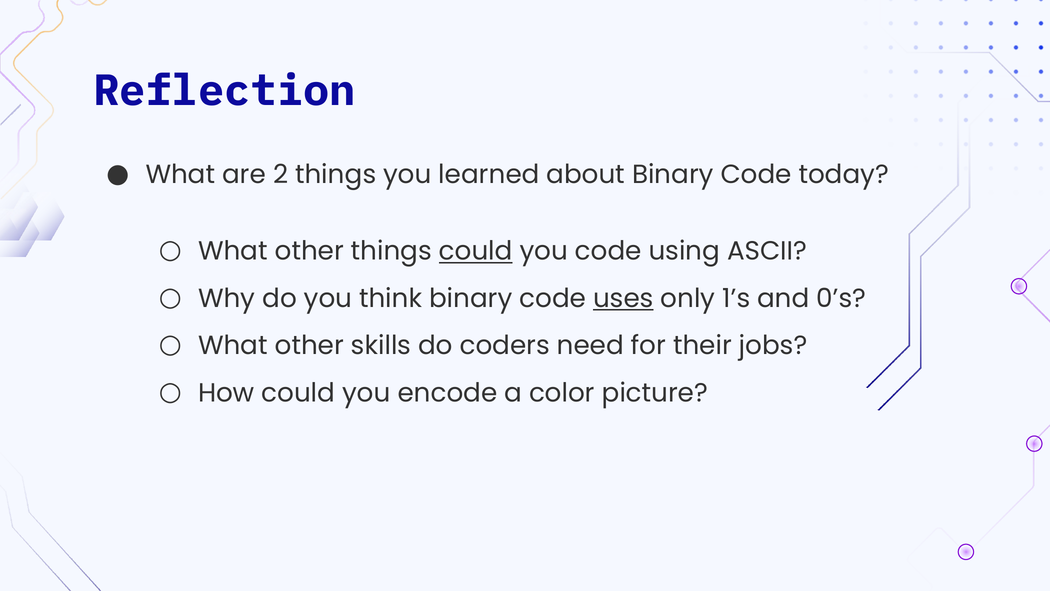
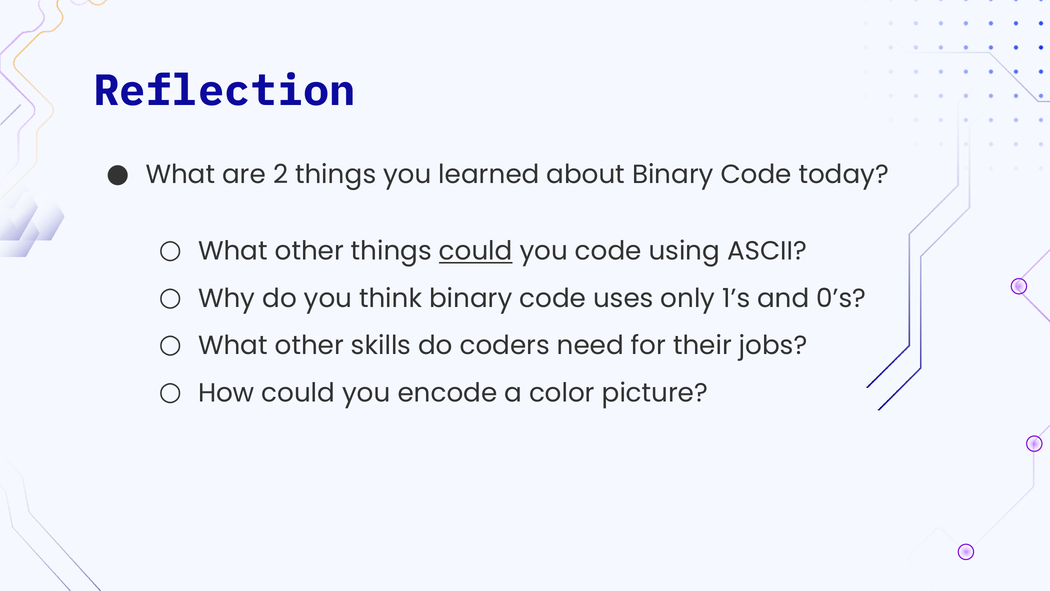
uses underline: present -> none
